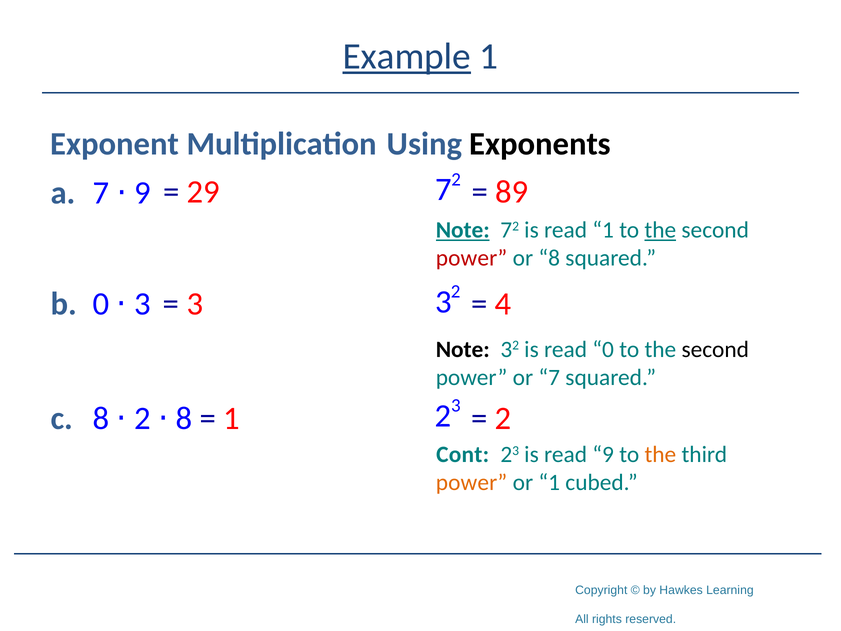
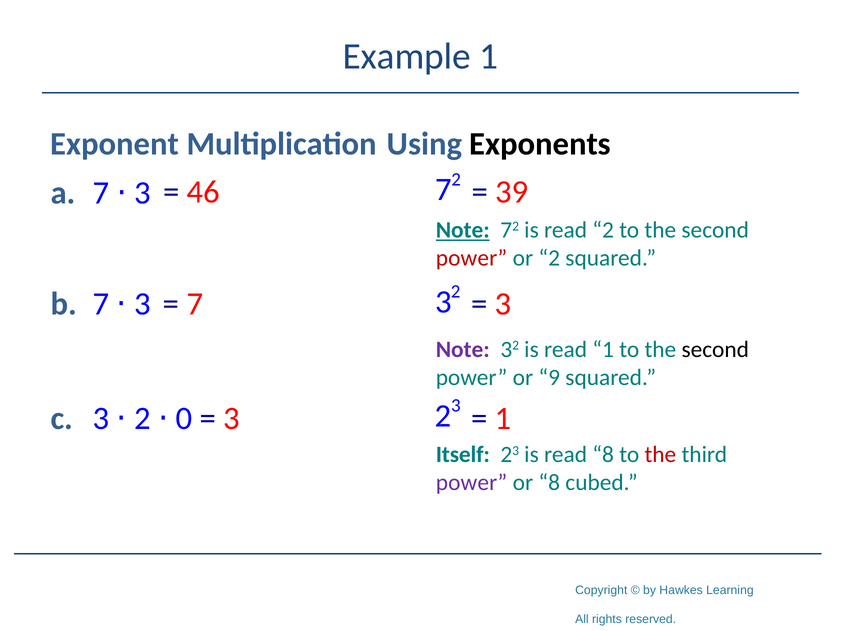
Example underline: present -> none
29: 29 -> 46
89: 89 -> 39
a 7 9: 9 -> 3
read 1: 1 -> 2
the at (660, 230) underline: present -> none
or 8: 8 -> 2
b 0: 0 -> 7
3 at (195, 304): 3 -> 7
4 at (503, 304): 4 -> 3
Note at (463, 349) colour: black -> purple
read 0: 0 -> 1
or 7: 7 -> 9
c 8: 8 -> 3
2 8: 8 -> 0
1 at (232, 418): 1 -> 3
2 at (503, 418): 2 -> 1
Cont: Cont -> Itself
read 9: 9 -> 8
the at (660, 454) colour: orange -> red
power at (471, 482) colour: orange -> purple
or 1: 1 -> 8
